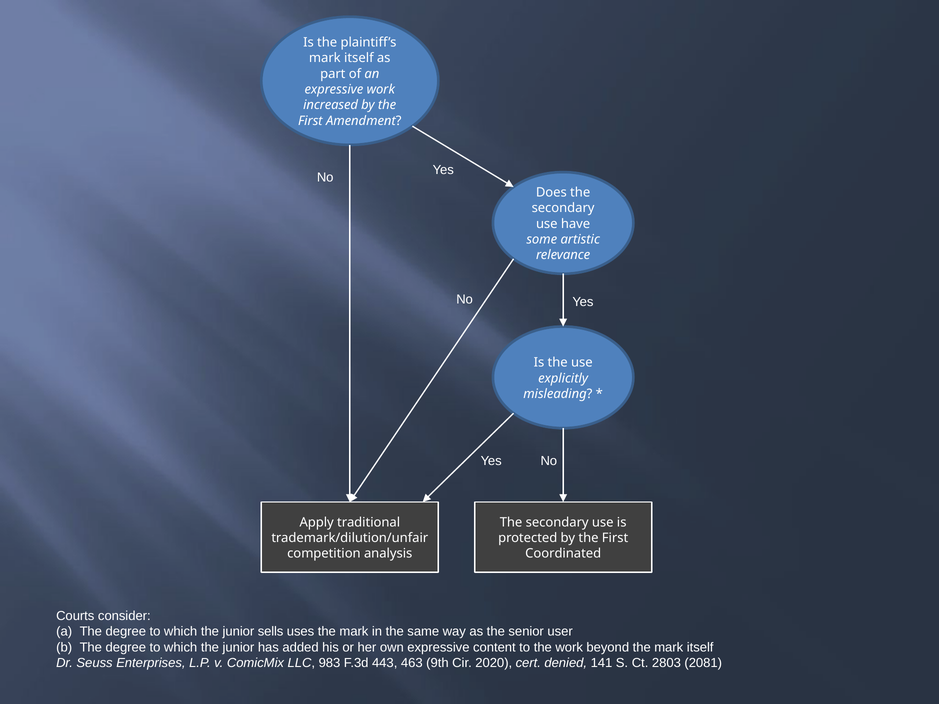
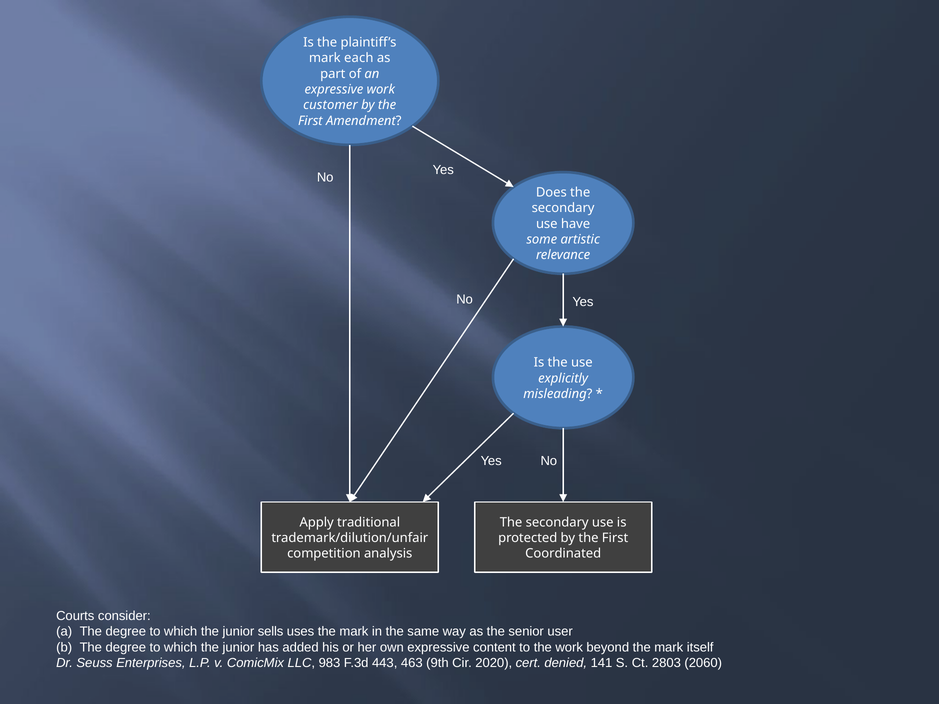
itself at (359, 58): itself -> each
increased: increased -> customer
2081: 2081 -> 2060
